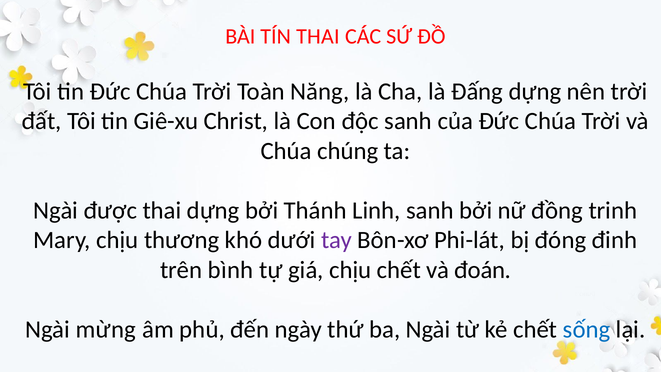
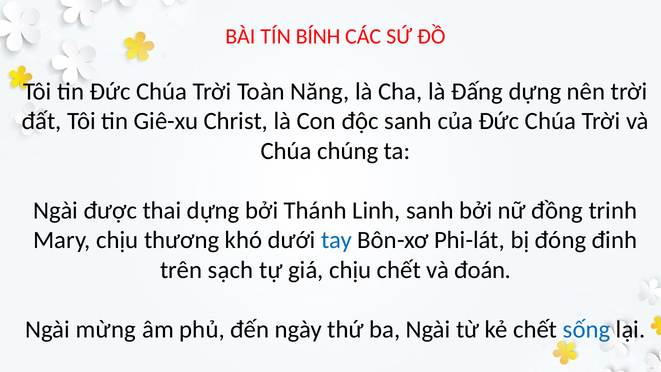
TÍN THAI: THAI -> BÍNH
tay colour: purple -> blue
bình: bình -> sạch
